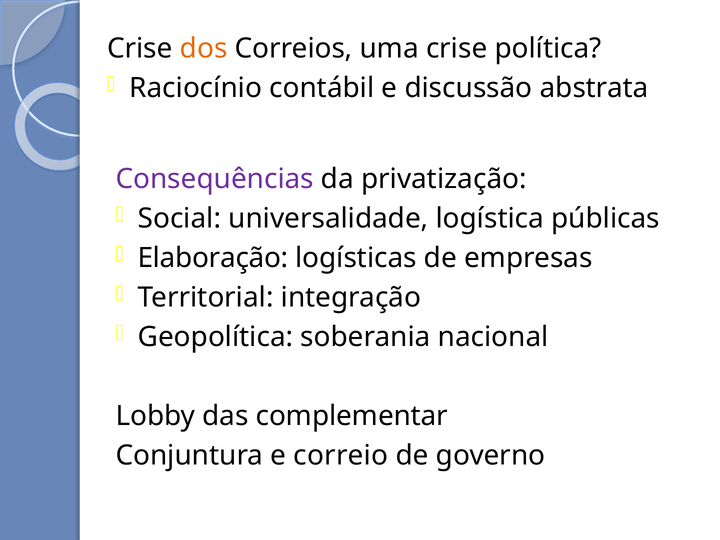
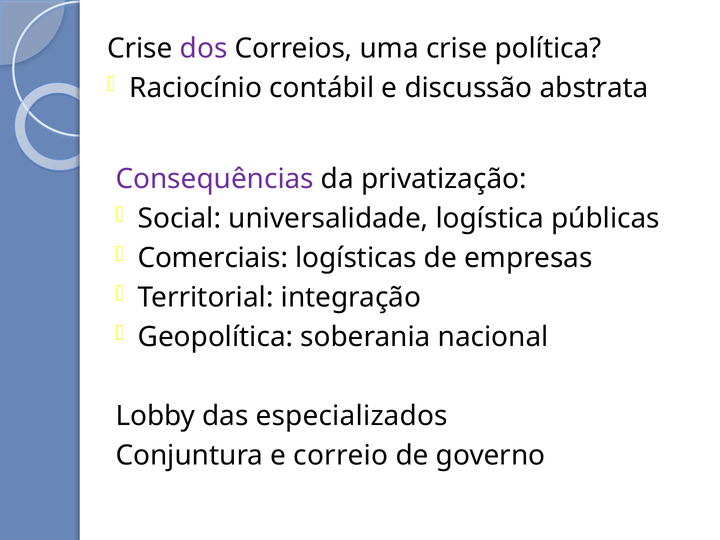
dos colour: orange -> purple
Elaboração: Elaboração -> Comerciais
complementar: complementar -> especializados
